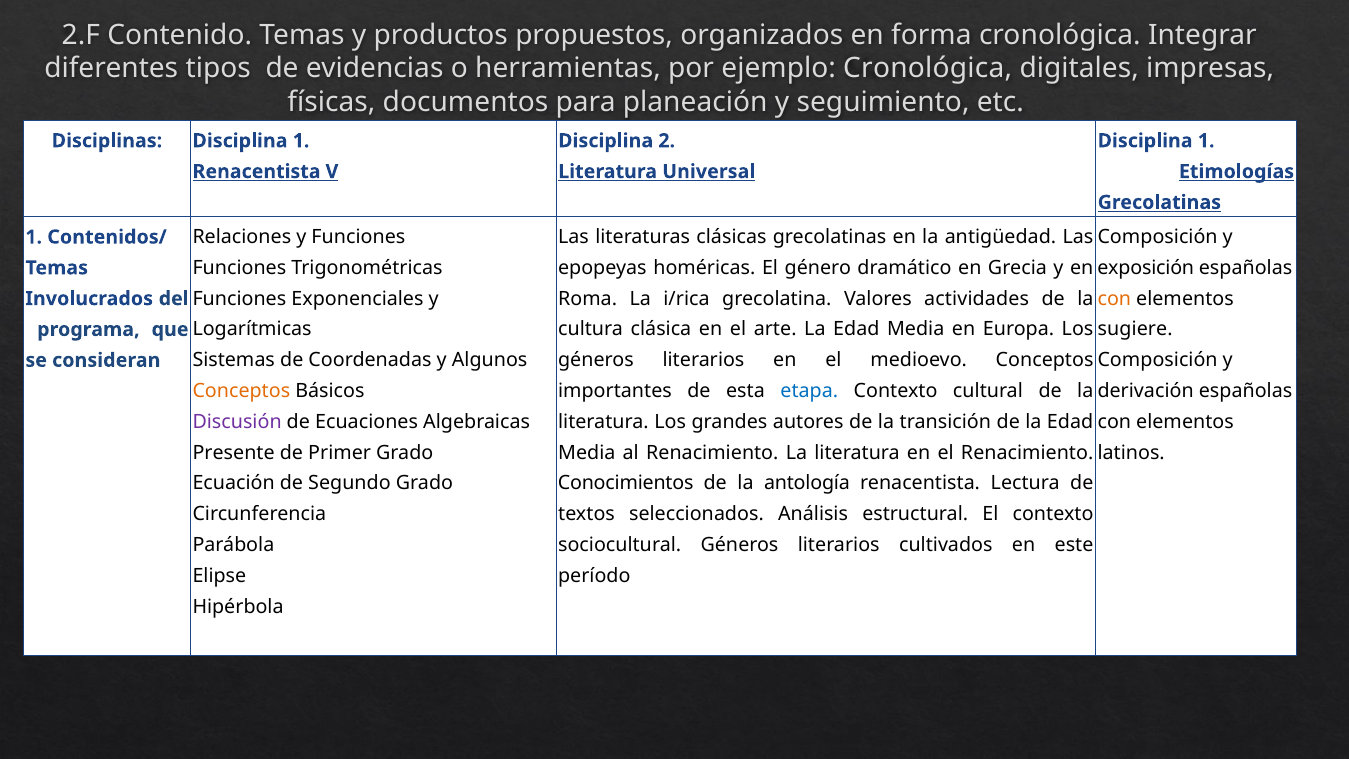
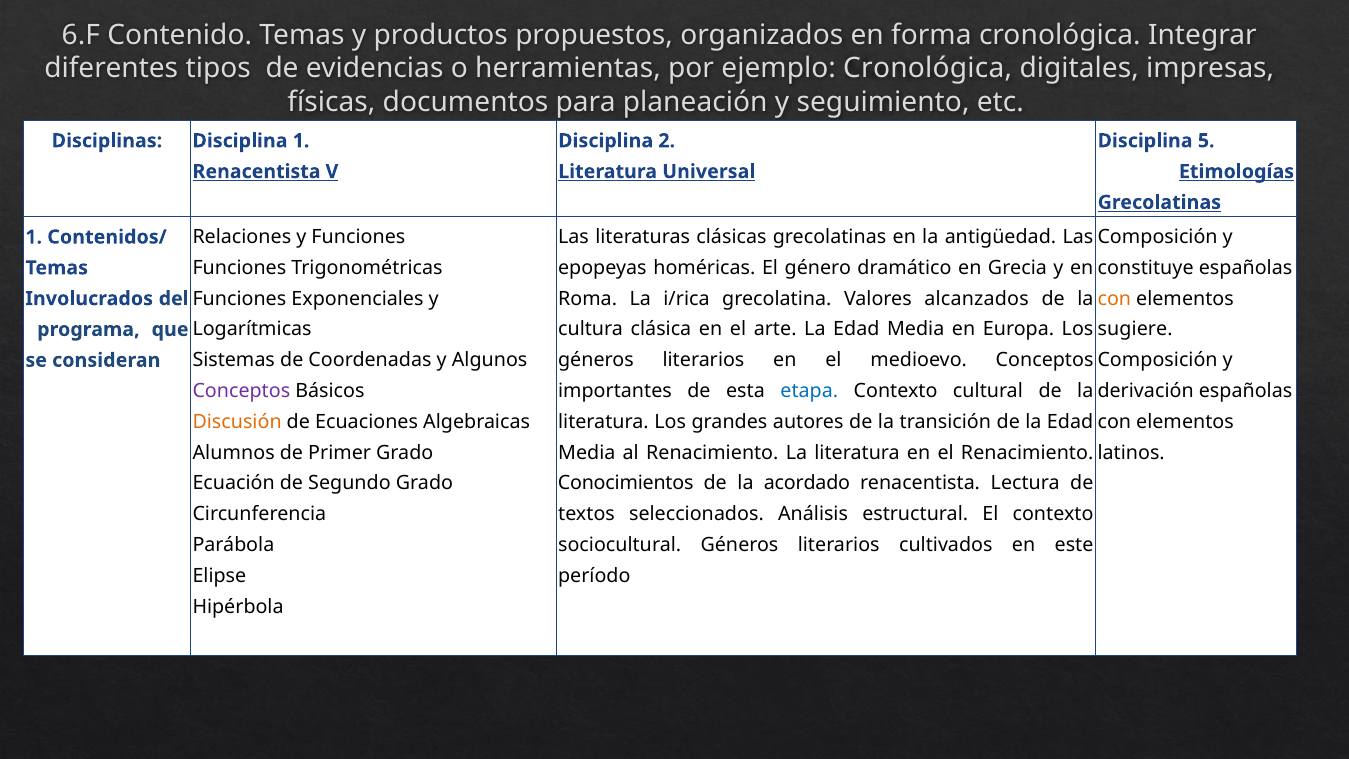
2.F: 2.F -> 6.F
1 at (1206, 141): 1 -> 5
exposición: exposición -> constituye
actividades: actividades -> alcanzados
Conceptos at (241, 391) colour: orange -> purple
Discusión colour: purple -> orange
Presente: Presente -> Alumnos
antología: antología -> acordado
